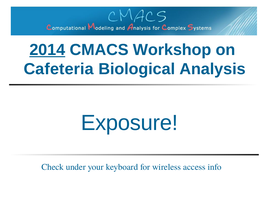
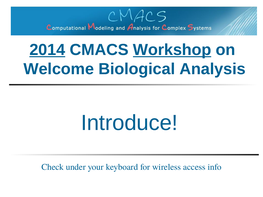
Workshop underline: none -> present
Cafeteria: Cafeteria -> Welcome
Exposure: Exposure -> Introduce
